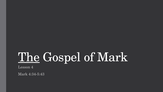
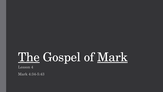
Mark at (113, 57) underline: none -> present
